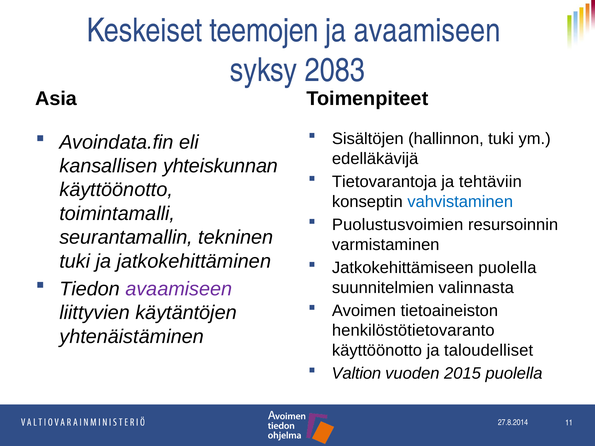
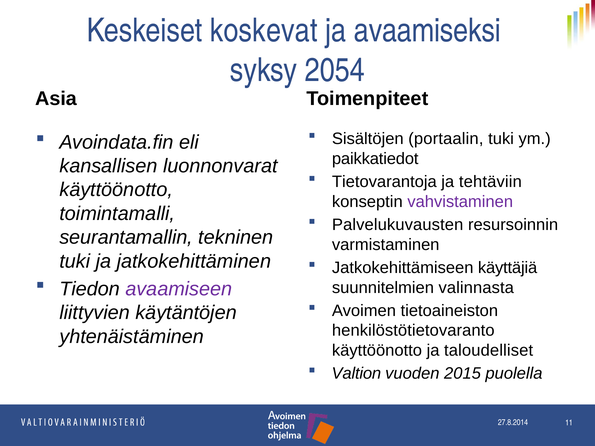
teemojen: teemojen -> koskevat
ja avaamiseen: avaamiseen -> avaamiseksi
2083: 2083 -> 2054
hallinnon: hallinnon -> portaalin
edelläkävijä: edelläkävijä -> paikkatiedot
yhteiskunnan: yhteiskunnan -> luonnonvarat
vahvistaminen colour: blue -> purple
Puolustusvoimien: Puolustusvoimien -> Palvelukuvausten
Jatkokehittämiseen puolella: puolella -> käyttäjiä
